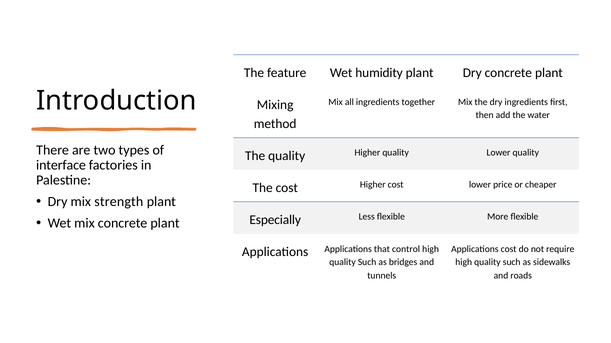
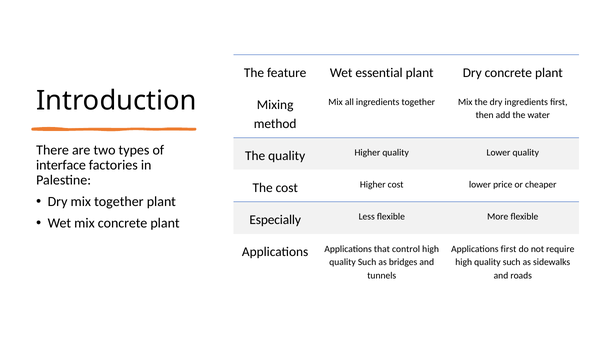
humidity: humidity -> essential
mix strength: strength -> together
Applications cost: cost -> first
